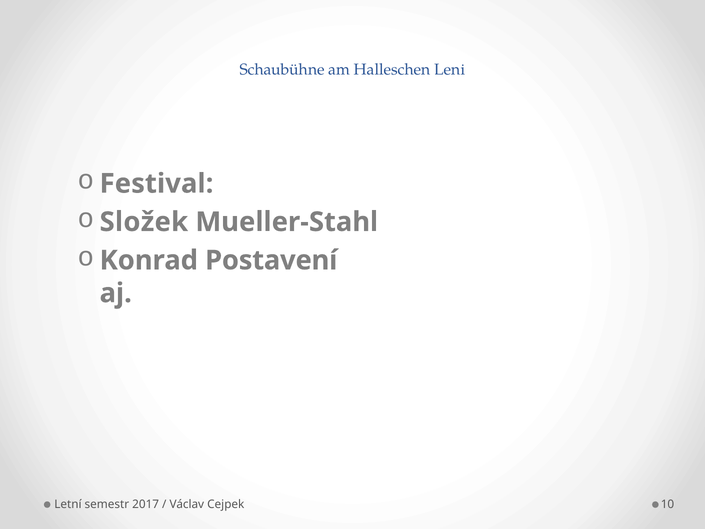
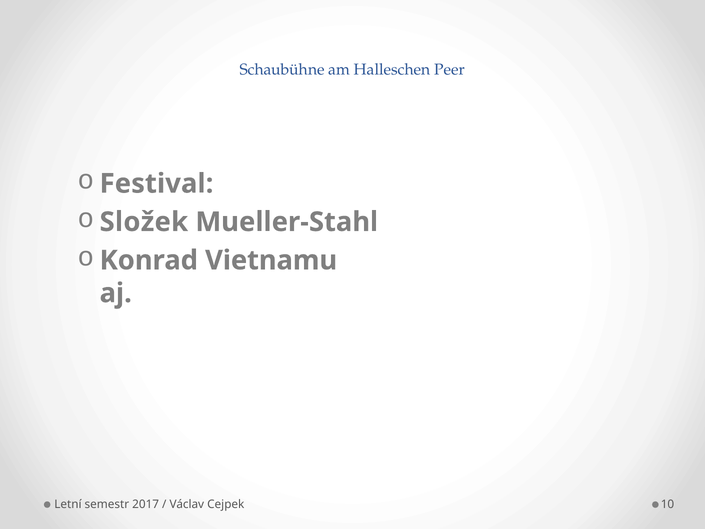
Leni: Leni -> Peer
Postavení: Postavení -> Vietnamu
